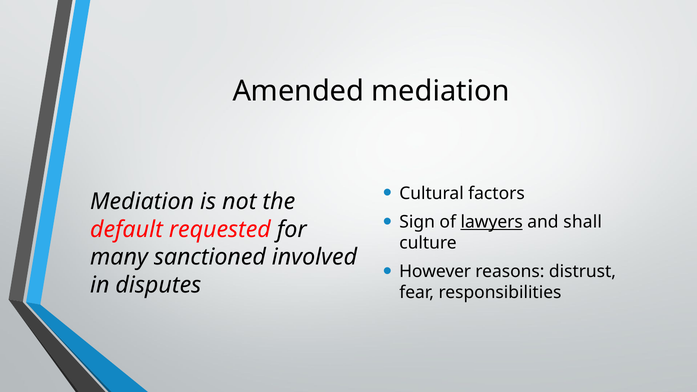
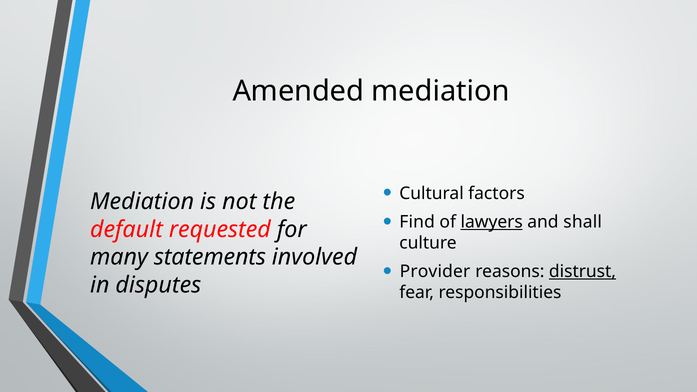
Sign: Sign -> Find
sanctioned: sanctioned -> statements
However: However -> Provider
distrust underline: none -> present
